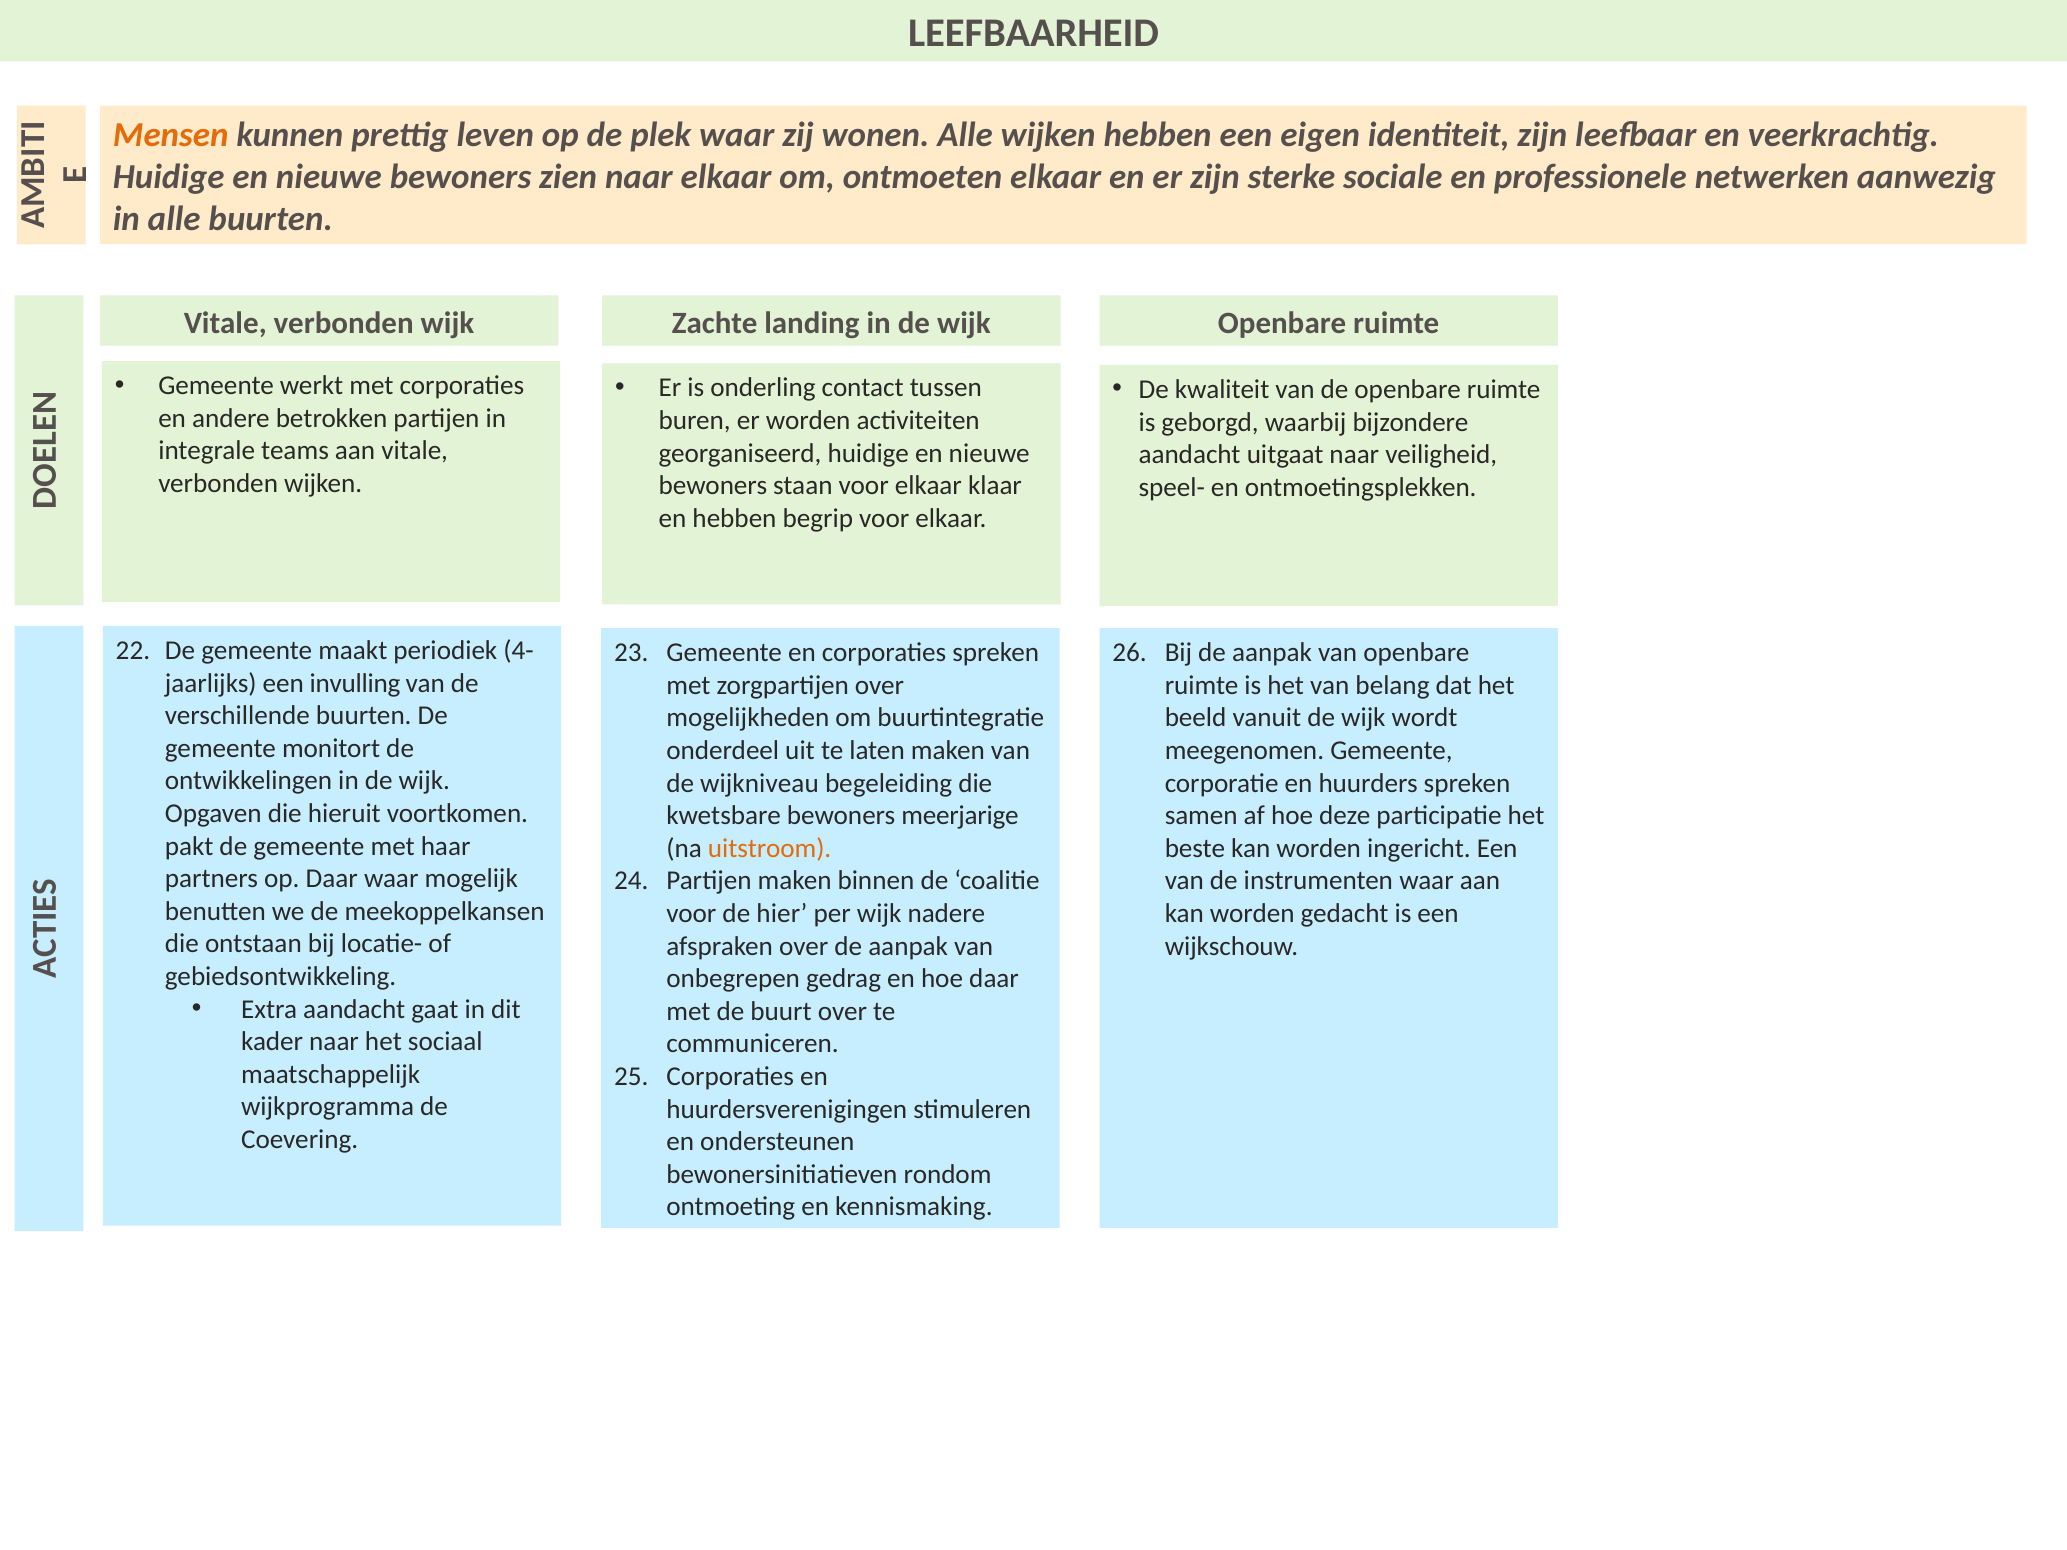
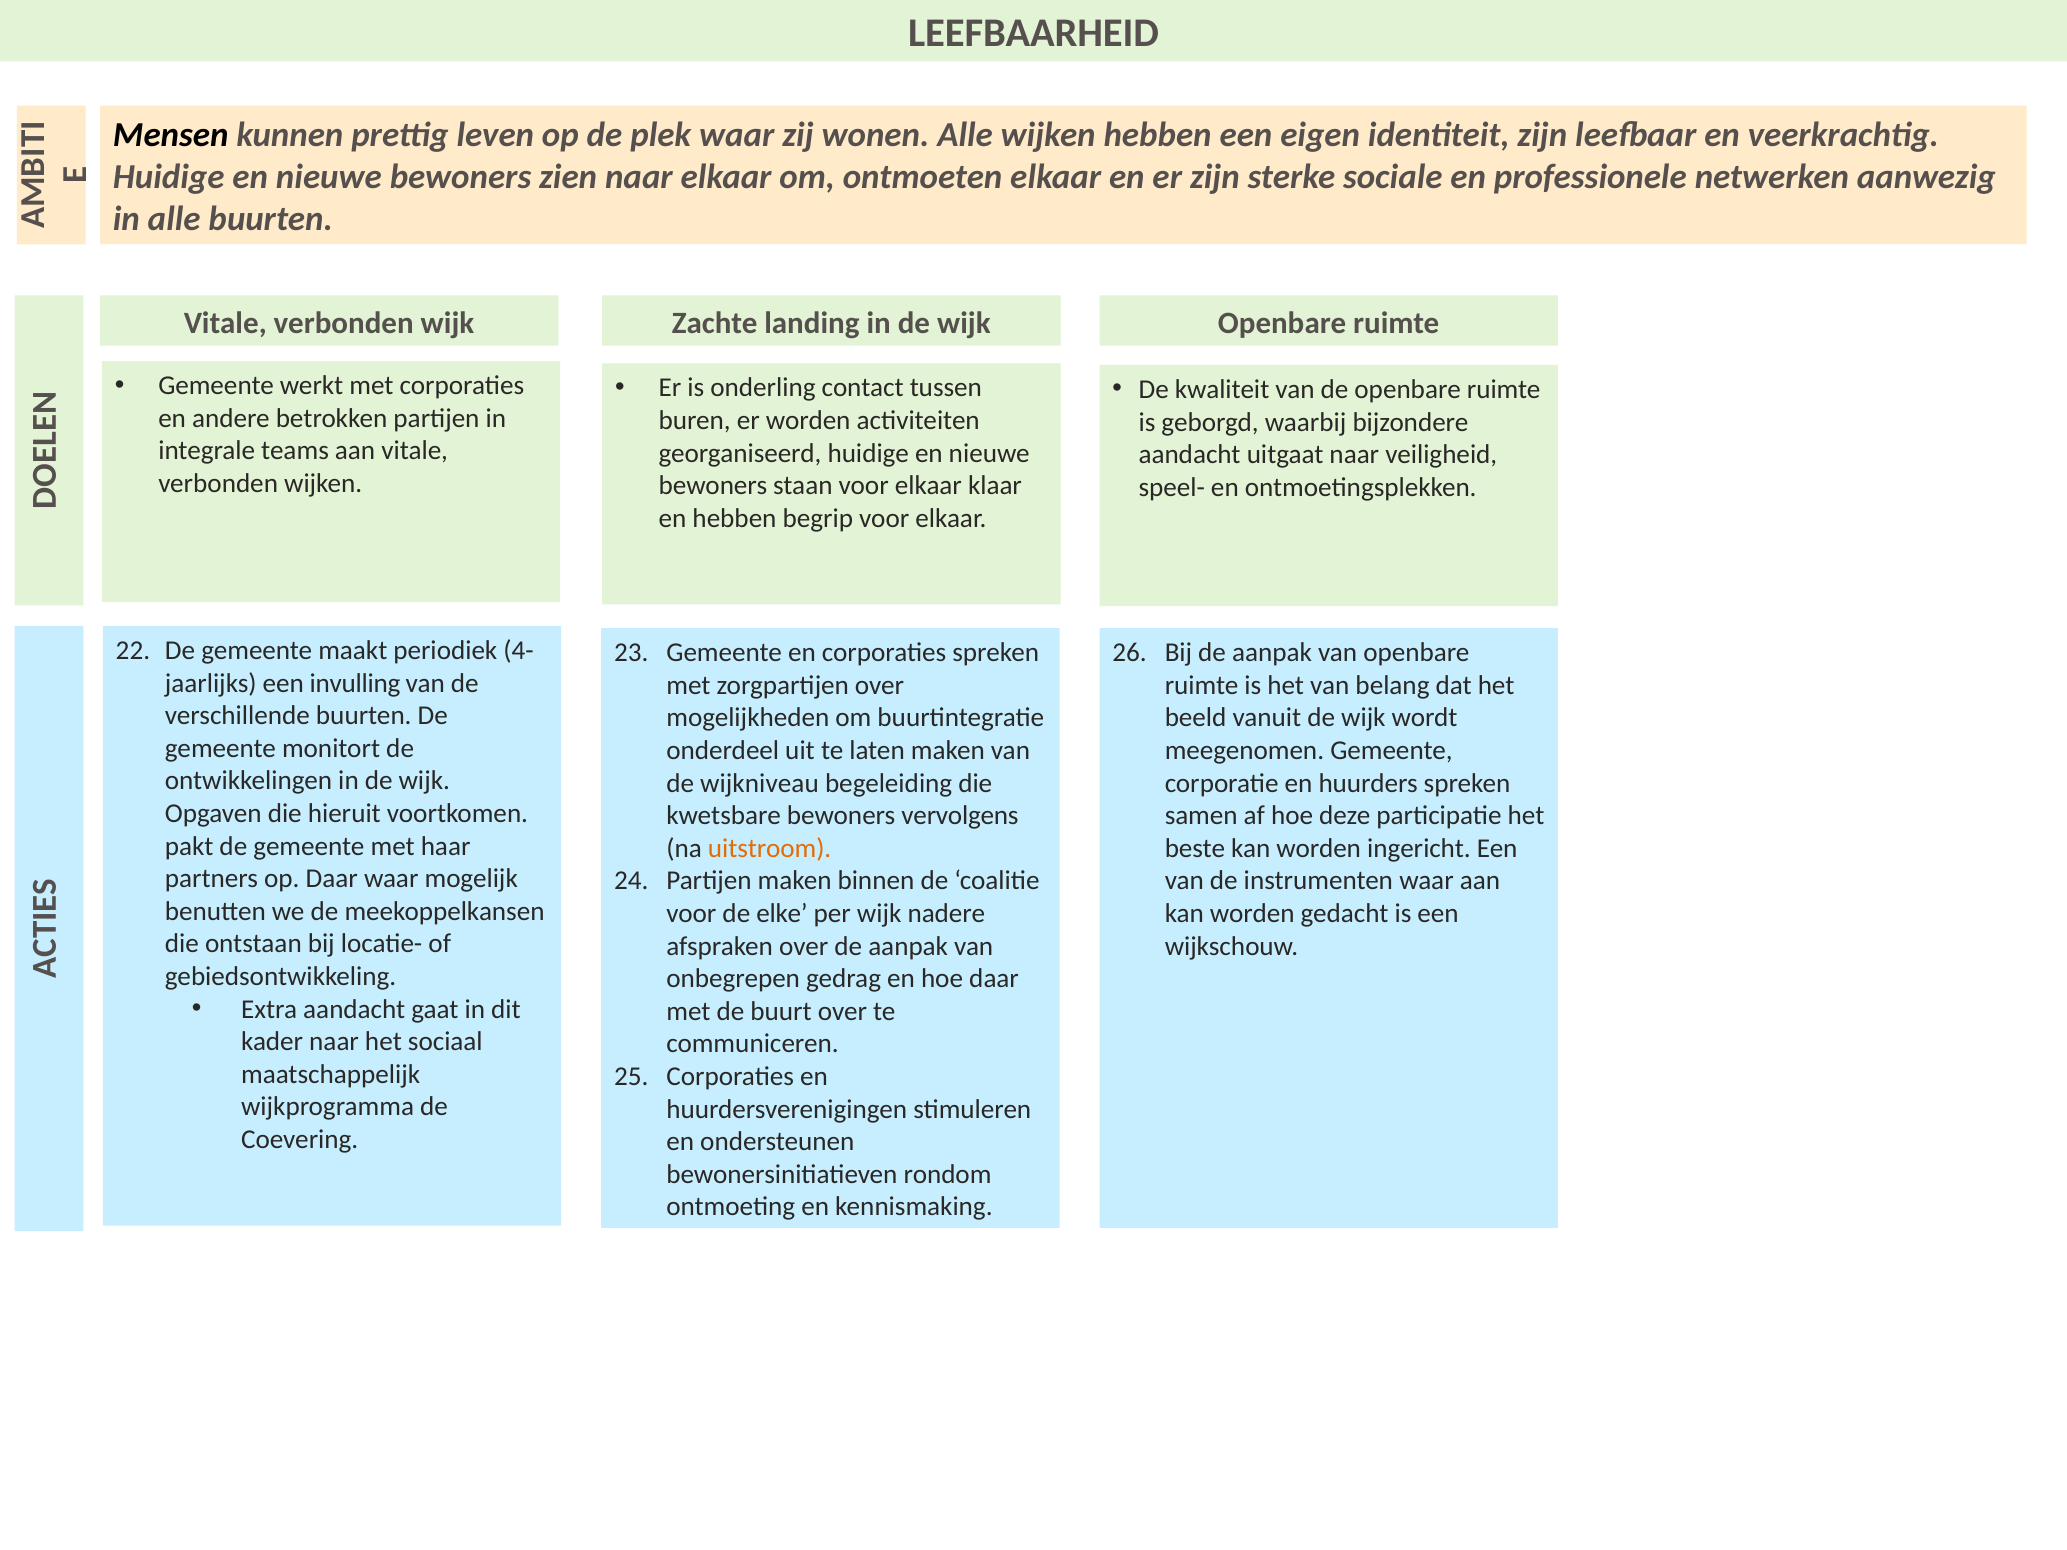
Mensen colour: orange -> black
meerjarige: meerjarige -> vervolgens
hier: hier -> elke
